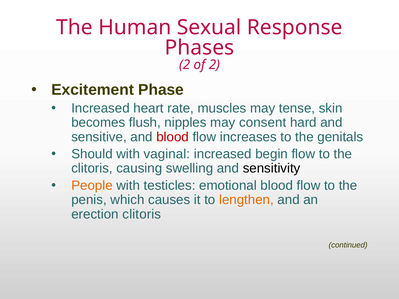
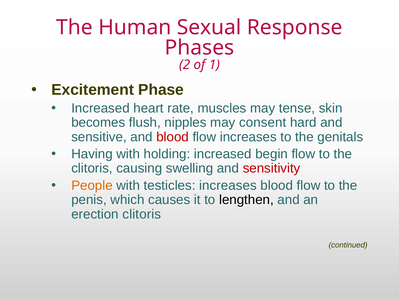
of 2: 2 -> 1
Should: Should -> Having
vaginal: vaginal -> holding
sensitivity colour: black -> red
testicles emotional: emotional -> increases
lengthen colour: orange -> black
